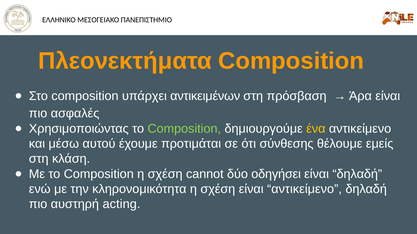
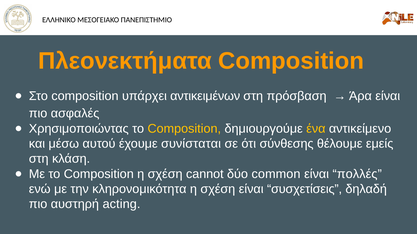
Composition at (184, 129) colour: light green -> yellow
προτιμάται: προτιμάται -> συνίσταται
οδηγήσει: οδηγήσει -> common
είναι δηλαδή: δηλαδή -> πολλές
είναι αντικείμενο: αντικείμενο -> συσχετίσεις
